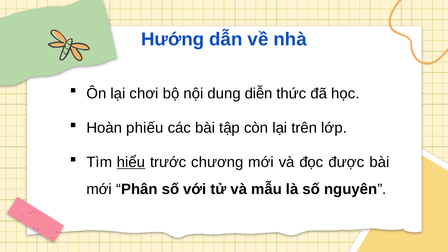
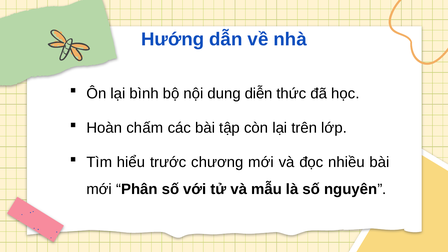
chơi: chơi -> bình
phiếu: phiếu -> chấm
hiểu underline: present -> none
được: được -> nhiều
